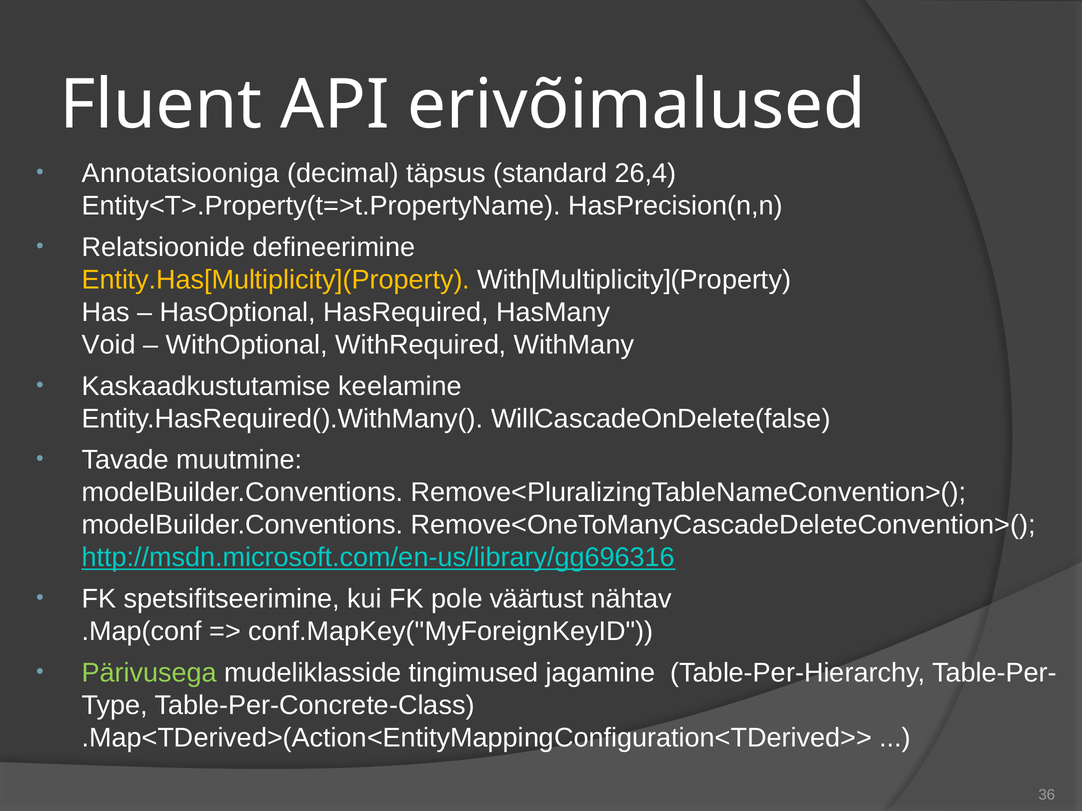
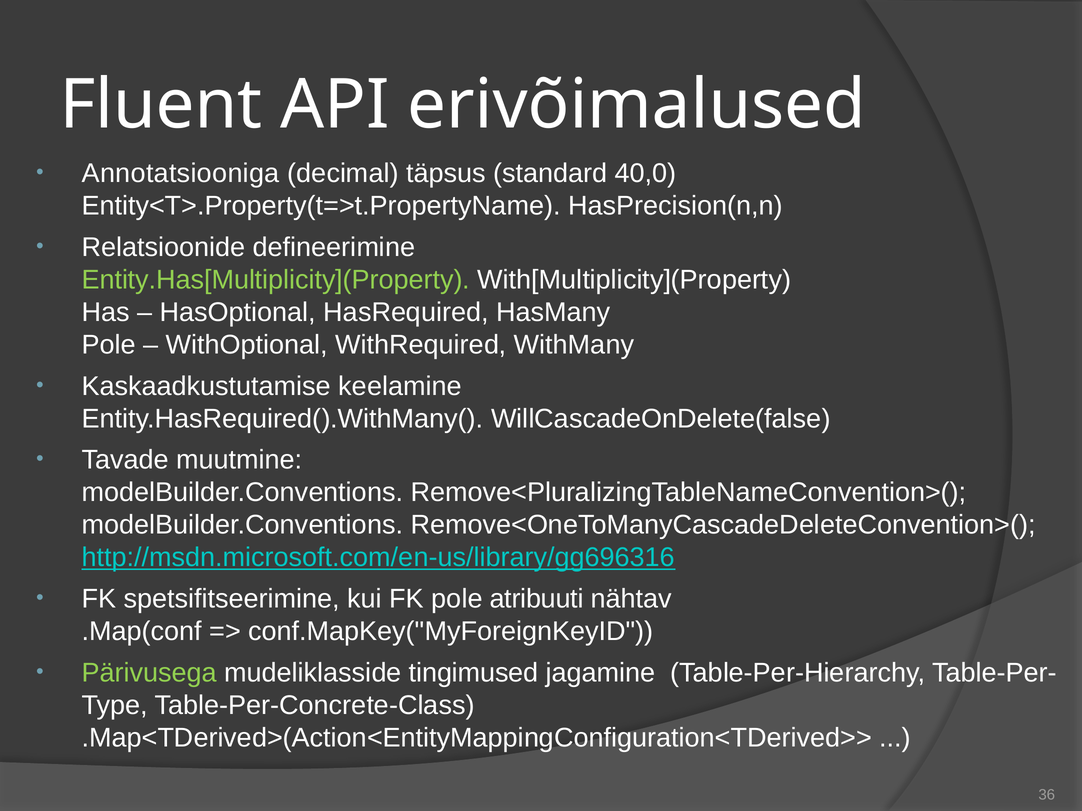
26,4: 26,4 -> 40,0
Entity.Has[Multiplicity](Property colour: yellow -> light green
Void at (109, 345): Void -> Pole
väärtust: väärtust -> atribuuti
